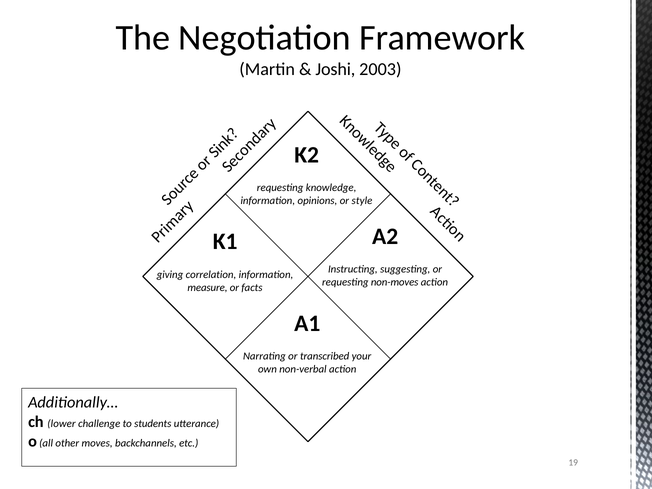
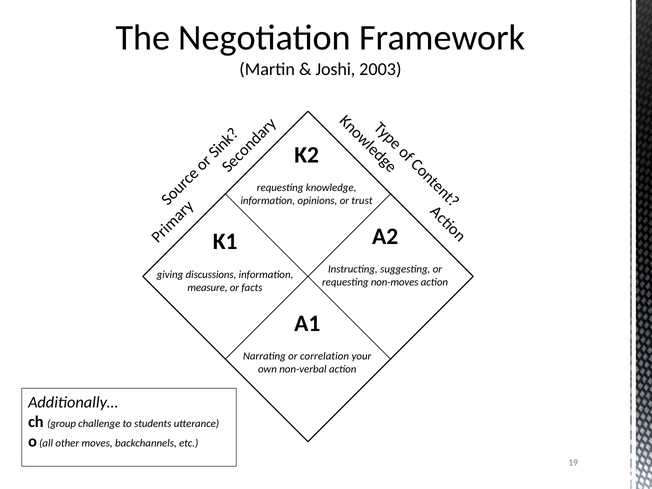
style: style -> trust
correlation: correlation -> discussions
transcribed: transcribed -> correlation
lower: lower -> group
